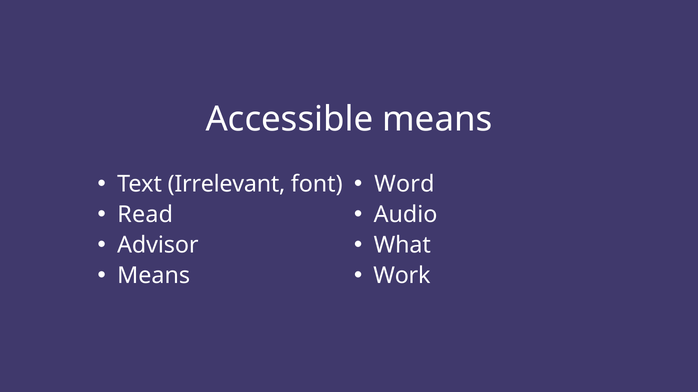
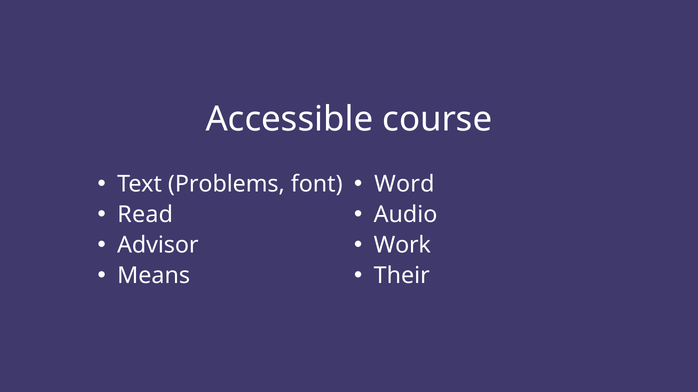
Accessible means: means -> course
Irrelevant: Irrelevant -> Problems
What: What -> Work
Work: Work -> Their
